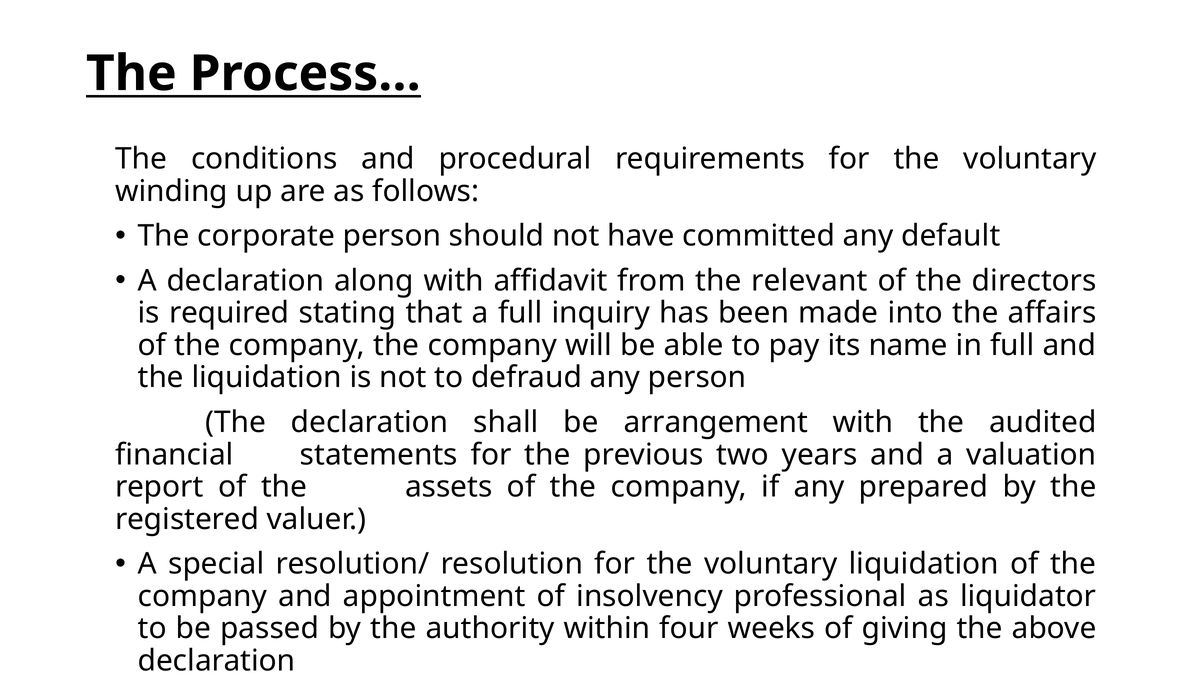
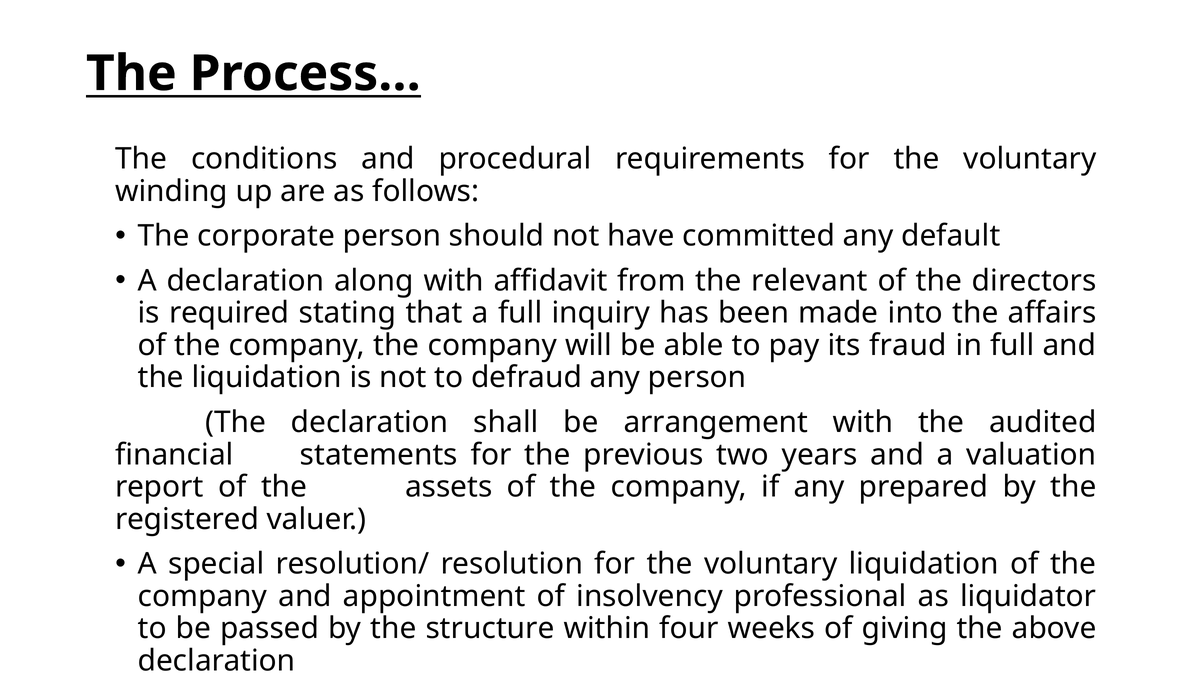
name: name -> fraud
authority: authority -> structure
